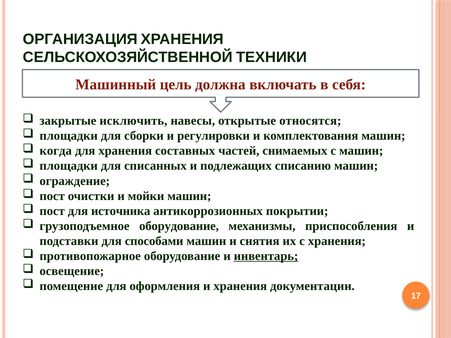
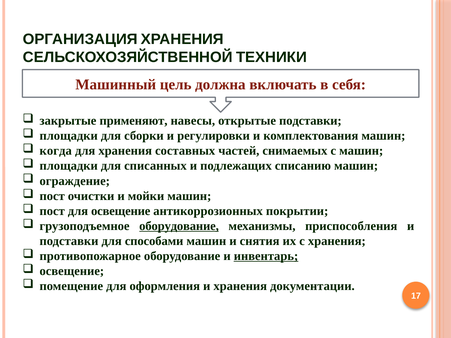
исключить: исключить -> применяют
открытые относятся: относятся -> подставки
для источника: источника -> освещение
оборудование at (179, 226) underline: none -> present
